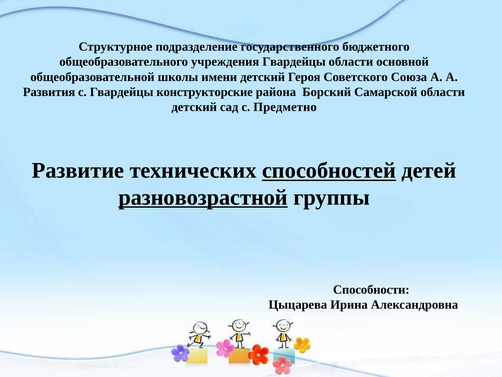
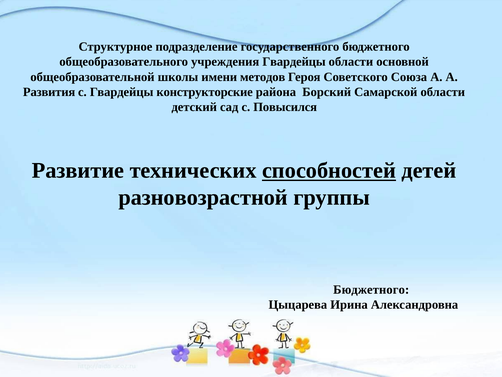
имени детский: детский -> методов
Предметно: Предметно -> Повысился
разновозрастной underline: present -> none
Способности at (371, 289): Способности -> Бюджетного
